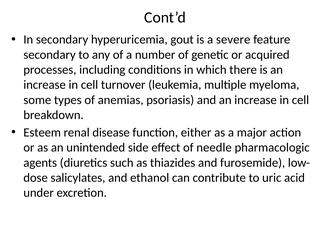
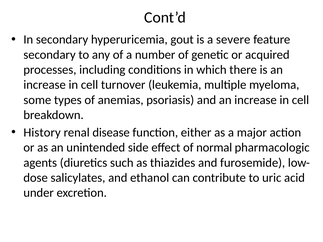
Esteem: Esteem -> History
needle: needle -> normal
